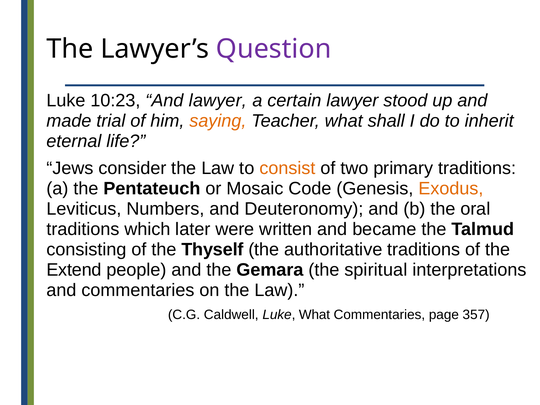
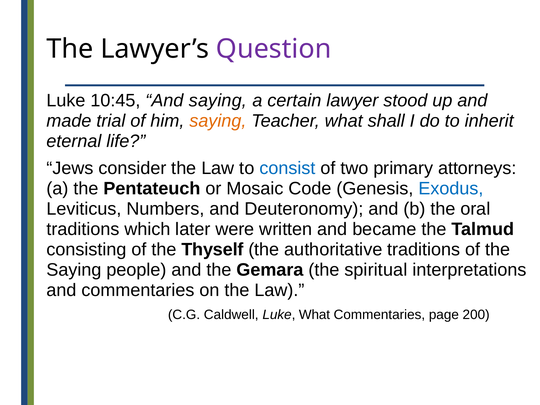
10:23: 10:23 -> 10:45
And lawyer: lawyer -> saying
consist colour: orange -> blue
primary traditions: traditions -> attorneys
Exodus colour: orange -> blue
Extend at (74, 270): Extend -> Saying
357: 357 -> 200
